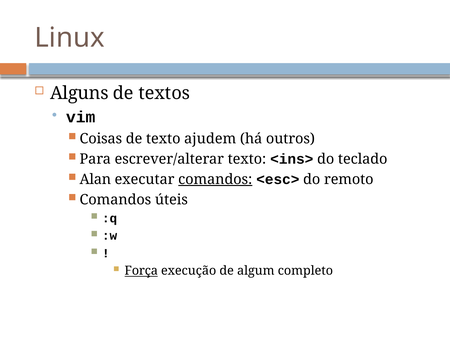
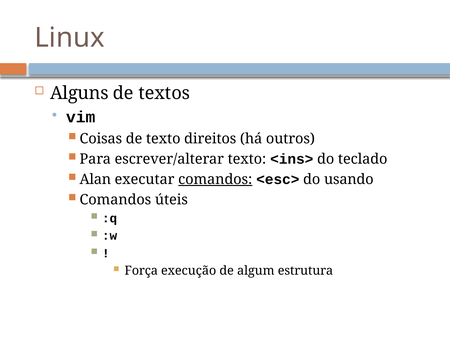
ajudem: ajudem -> direitos
remoto: remoto -> usando
Força underline: present -> none
completo: completo -> estrutura
